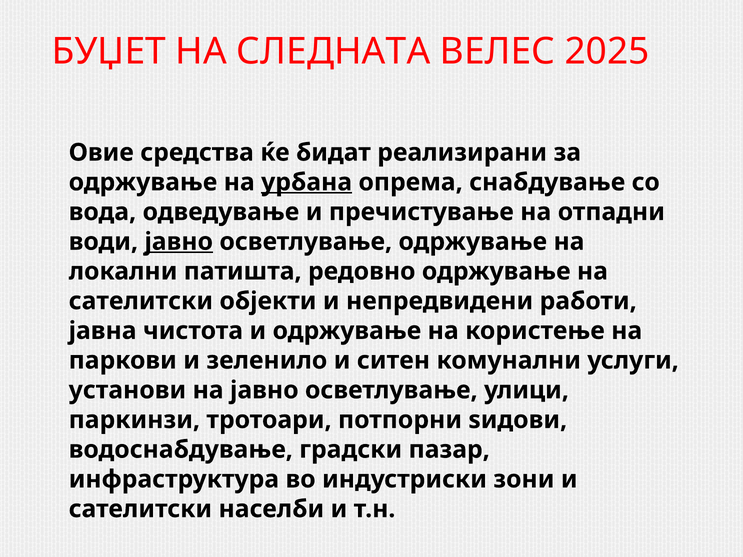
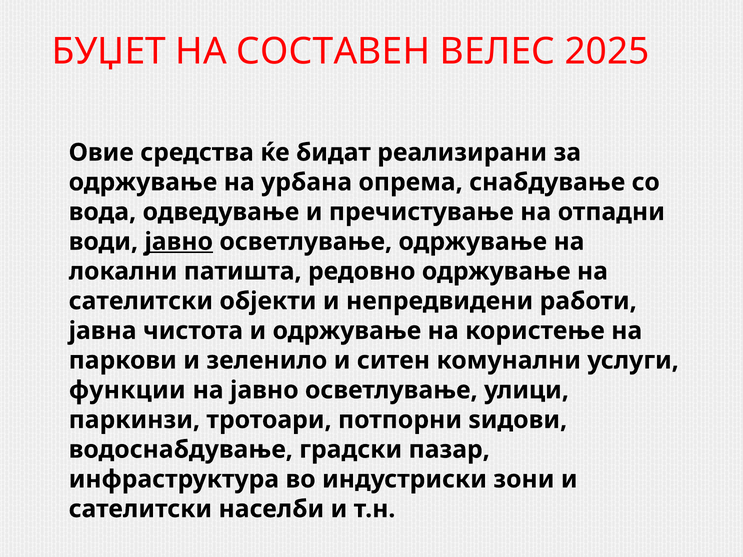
СЛЕДНАТА: СЛЕДНАТА -> СОСТАВЕН
урбана underline: present -> none
установи: установи -> функции
